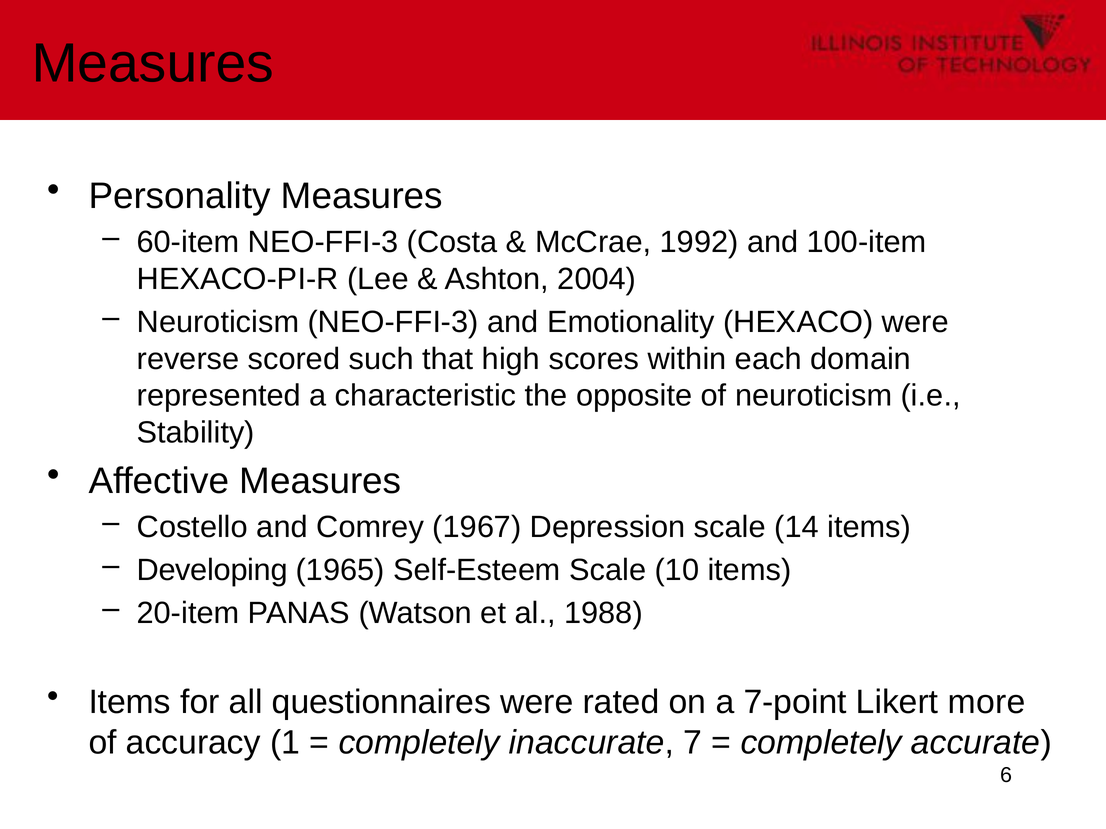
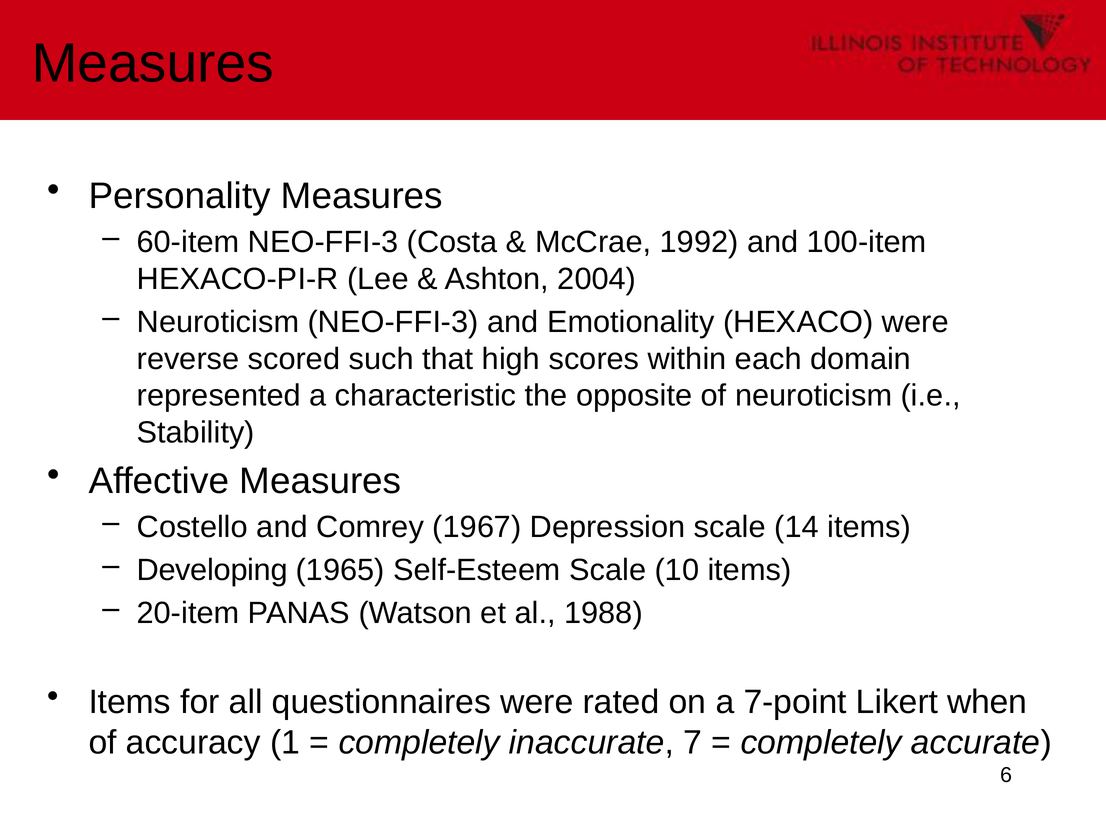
more: more -> when
